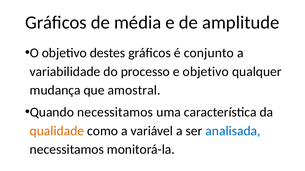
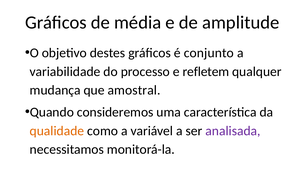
e objetivo: objetivo -> refletem
Quando necessitamos: necessitamos -> consideremos
analisada colour: blue -> purple
